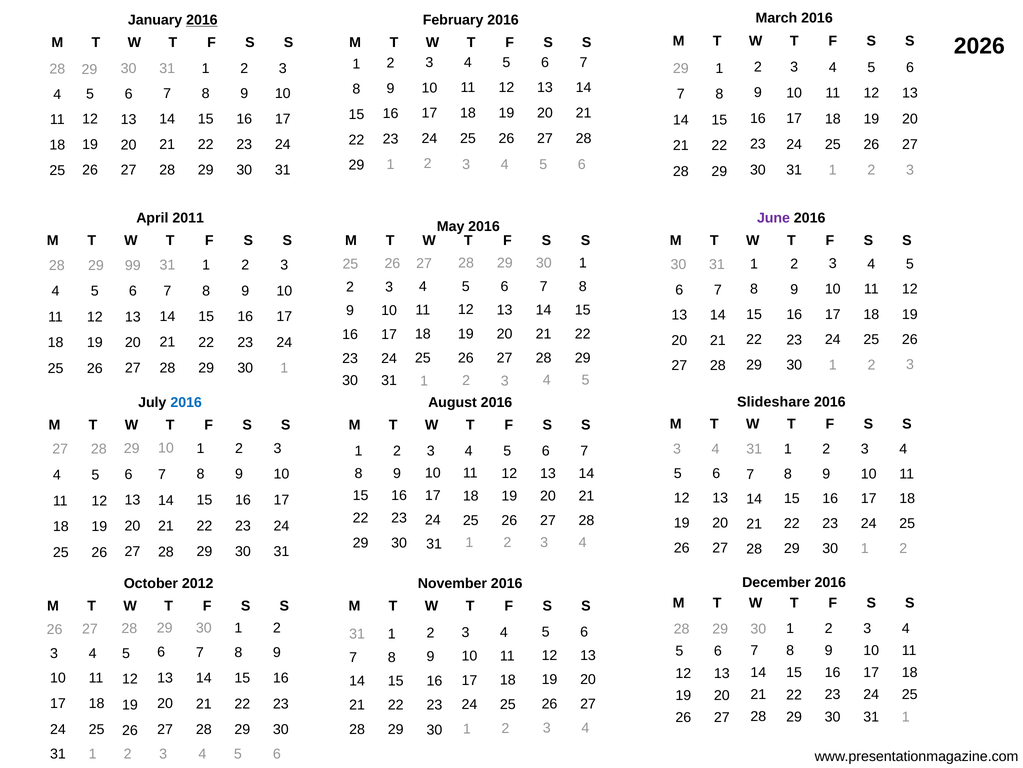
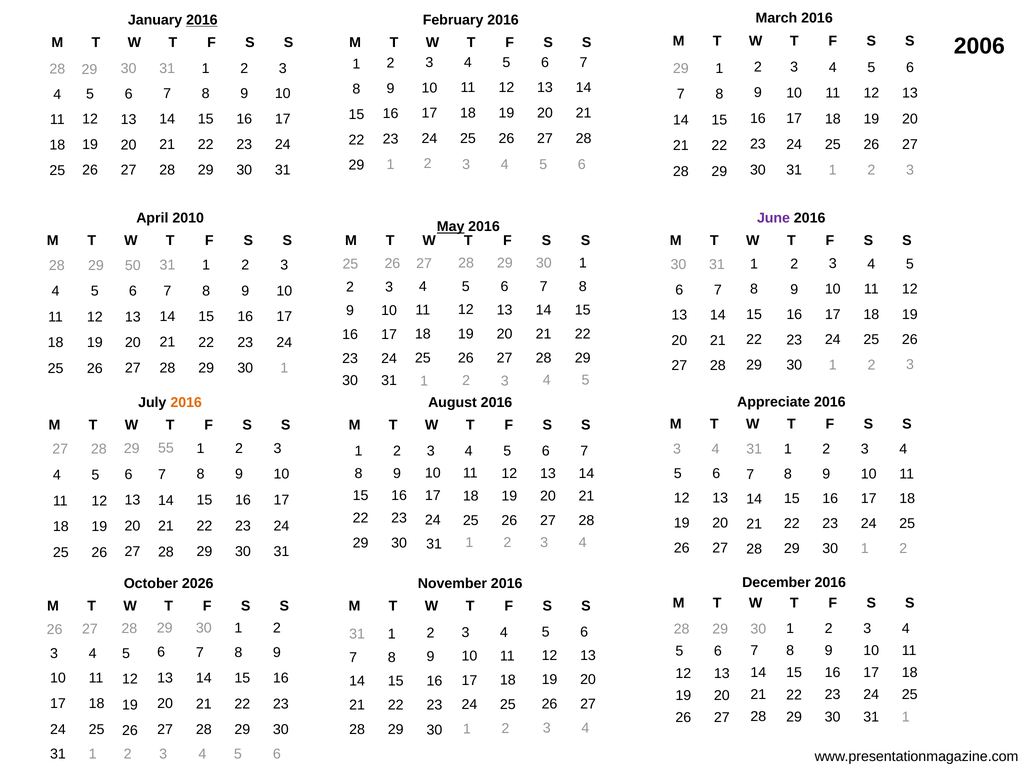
2026: 2026 -> 2006
2011: 2011 -> 2010
May underline: none -> present
99: 99 -> 50
Slideshare: Slideshare -> Appreciate
2016 at (186, 402) colour: blue -> orange
27 10: 10 -> 55
2012: 2012 -> 2026
